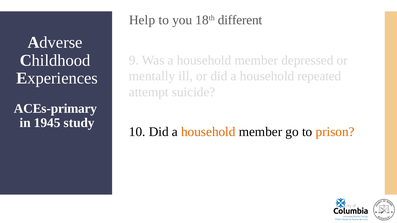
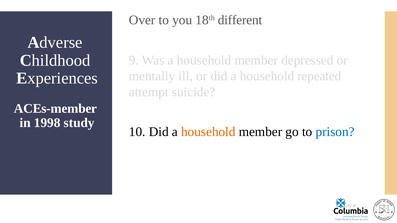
Help: Help -> Over
ACEs-primary: ACEs-primary -> ACEs-member
1945: 1945 -> 1998
prison colour: orange -> blue
